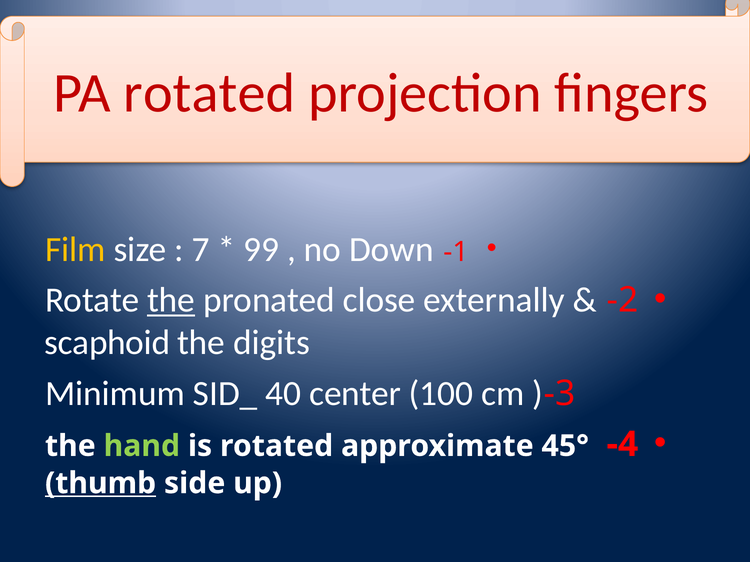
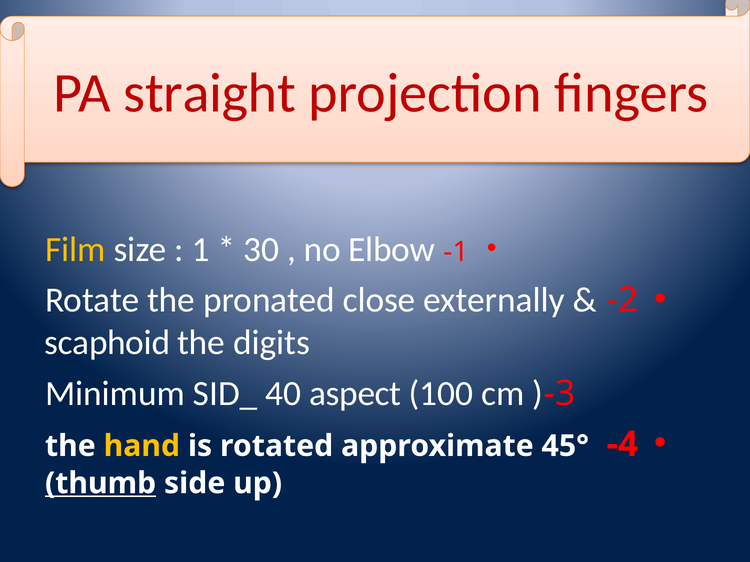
PA rotated: rotated -> straight
7 at (201, 250): 7 -> 1
99: 99 -> 30
Down: Down -> Elbow
the at (171, 300) underline: present -> none
center: center -> aspect
hand colour: light green -> yellow
